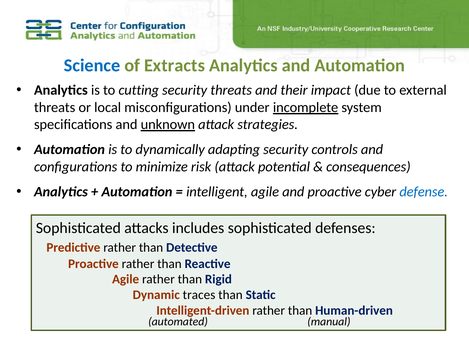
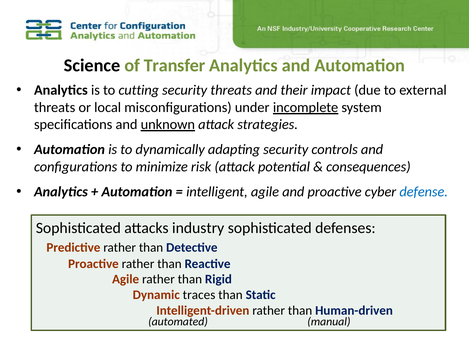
Science colour: blue -> black
Extracts: Extracts -> Transfer
includes: includes -> industry
